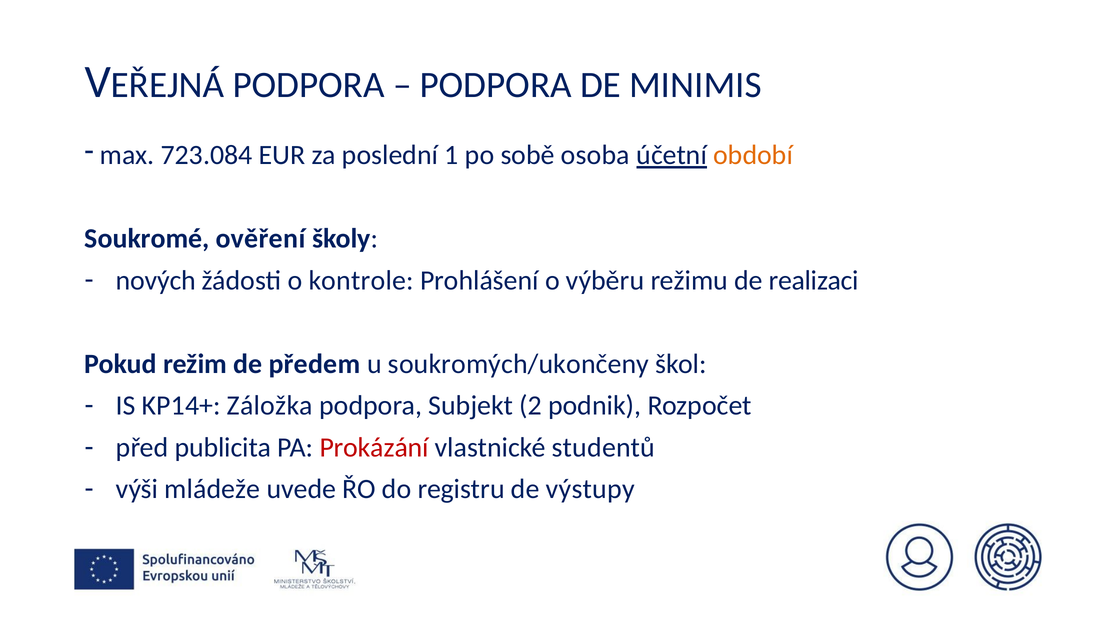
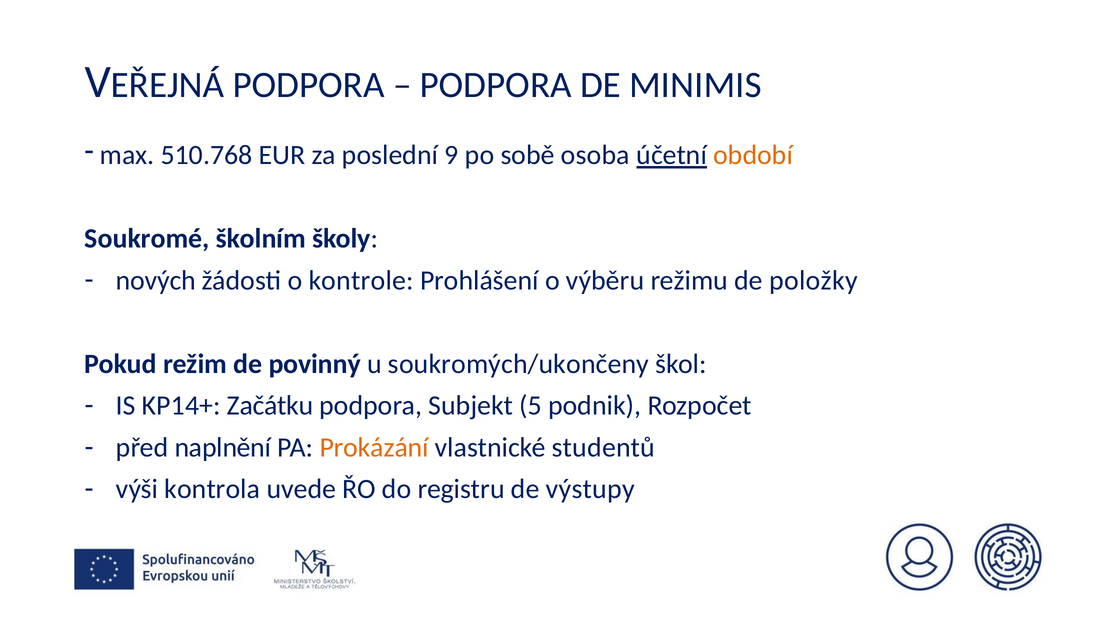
723.084: 723.084 -> 510.768
1: 1 -> 9
ověření: ověření -> školním
realizaci: realizaci -> položky
předem: předem -> povinný
Záložka: Záložka -> Začátku
2: 2 -> 5
publicita: publicita -> naplnění
Prokázání colour: red -> orange
mládeže: mládeže -> kontrola
